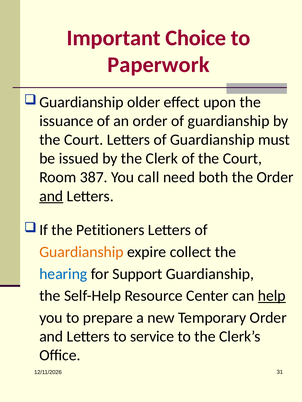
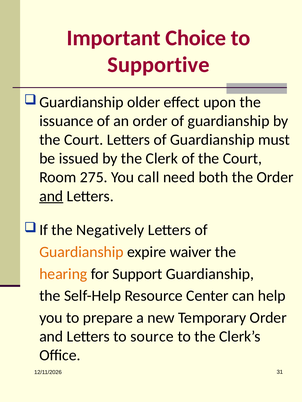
Paperwork: Paperwork -> Supportive
387: 387 -> 275
Petitioners: Petitioners -> Negatively
collect: collect -> waiver
hearing colour: blue -> orange
help underline: present -> none
service: service -> source
